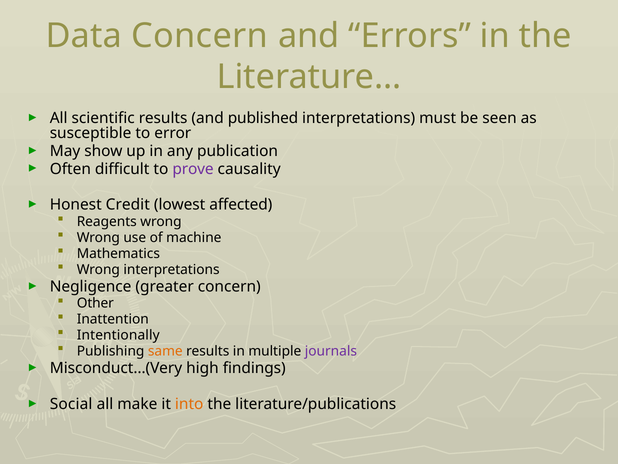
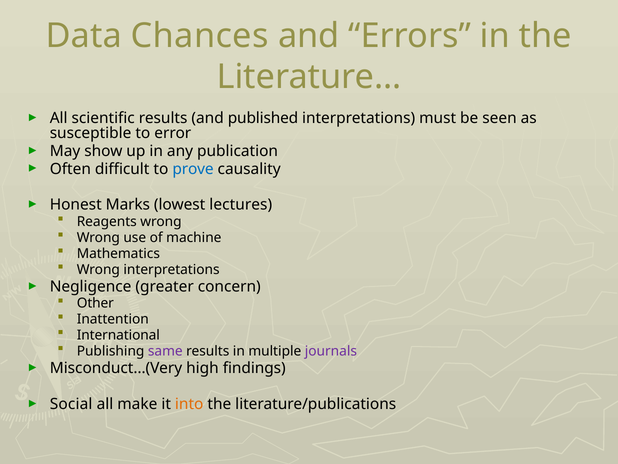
Data Concern: Concern -> Chances
prove colour: purple -> blue
Credit: Credit -> Marks
affected: affected -> lectures
Intentionally: Intentionally -> International
same colour: orange -> purple
